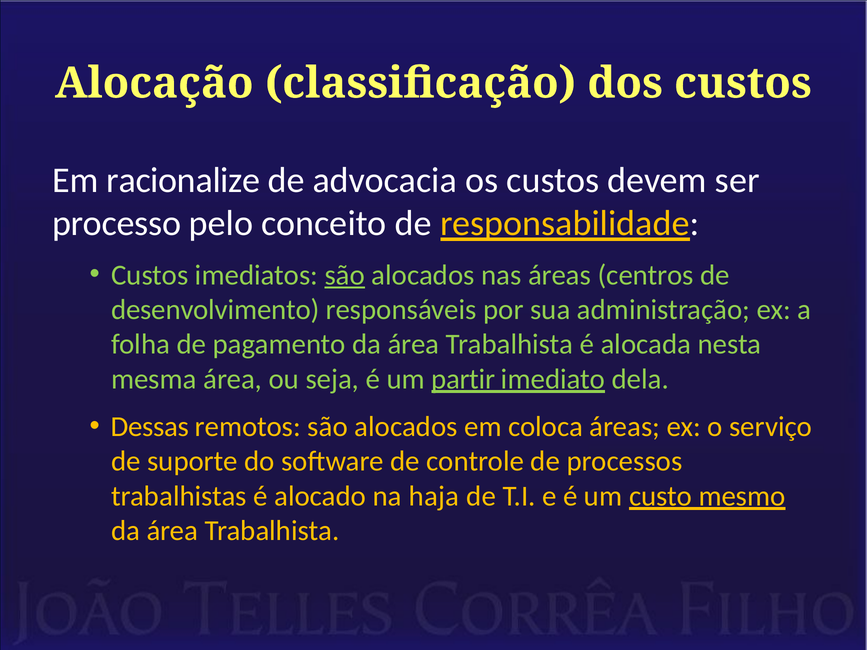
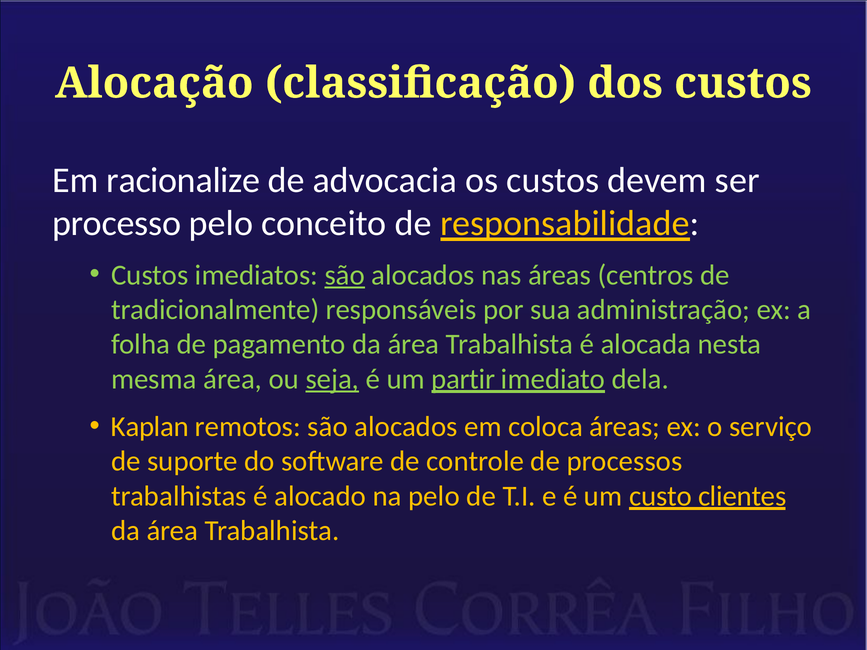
desenvolvimento: desenvolvimento -> tradicionalmente
seja underline: none -> present
Dessas: Dessas -> Kaplan
na haja: haja -> pelo
mesmo: mesmo -> clientes
